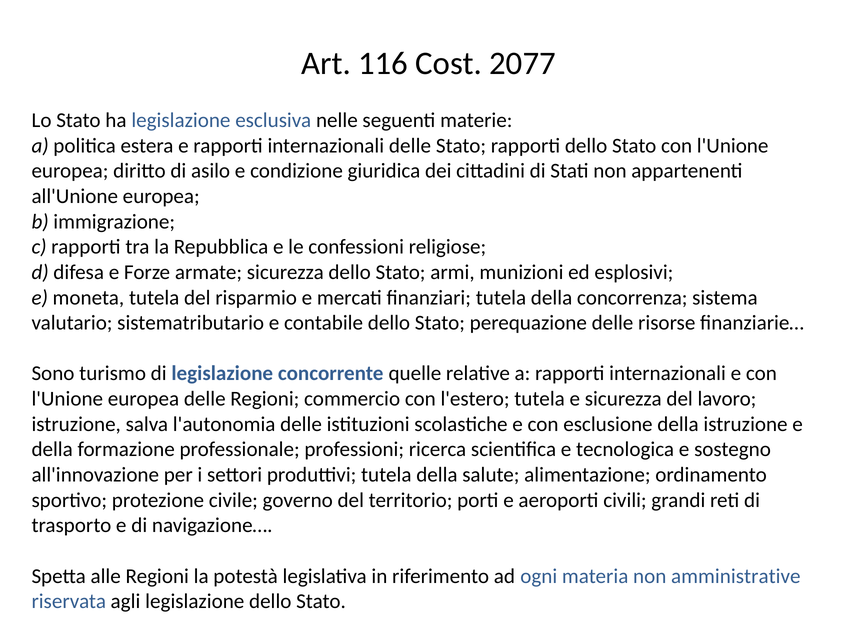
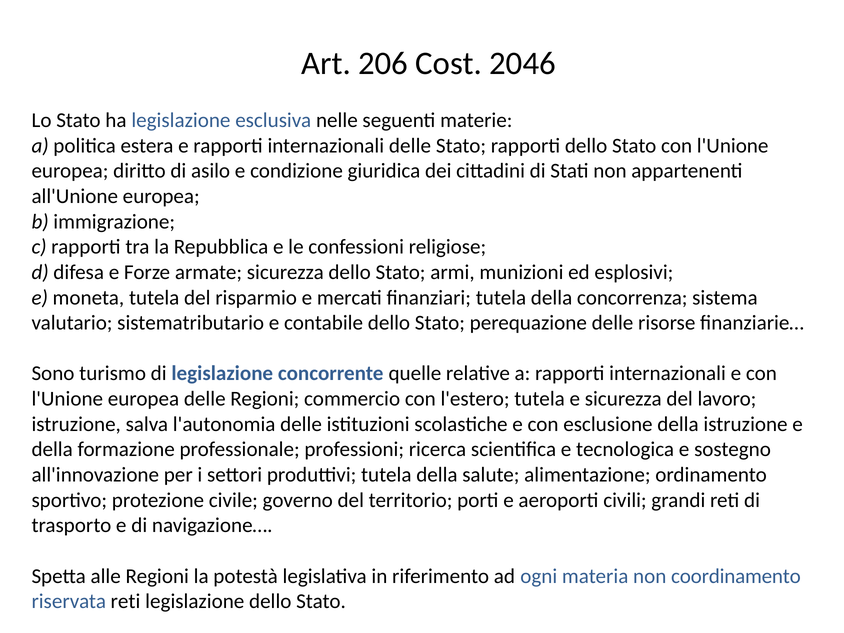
116: 116 -> 206
2077: 2077 -> 2046
amministrative: amministrative -> coordinamento
riservata agli: agli -> reti
